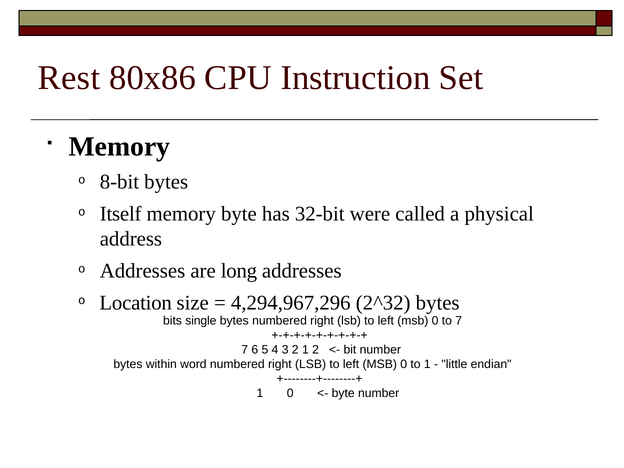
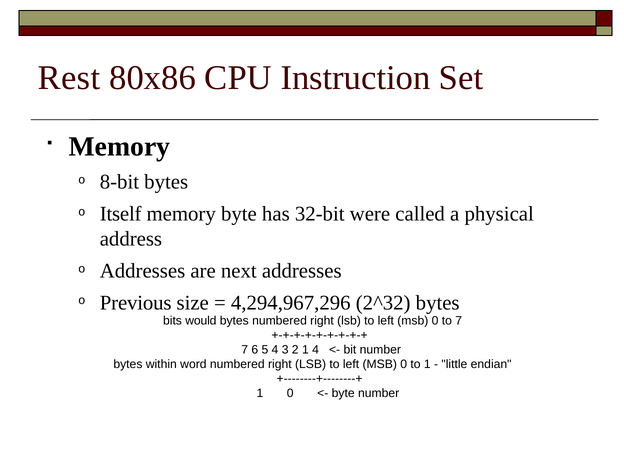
long: long -> next
Location: Location -> Previous
single: single -> would
1 2: 2 -> 4
